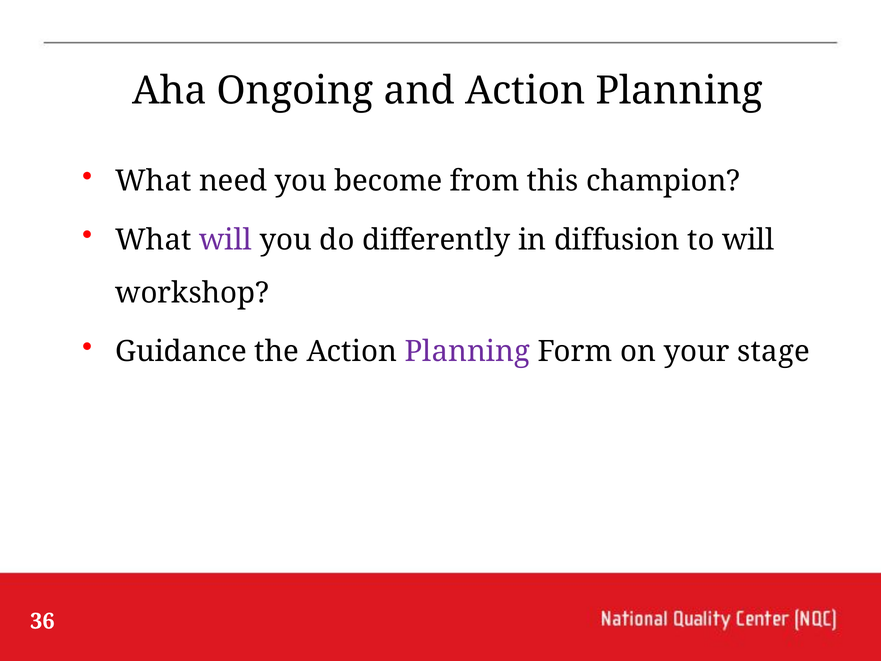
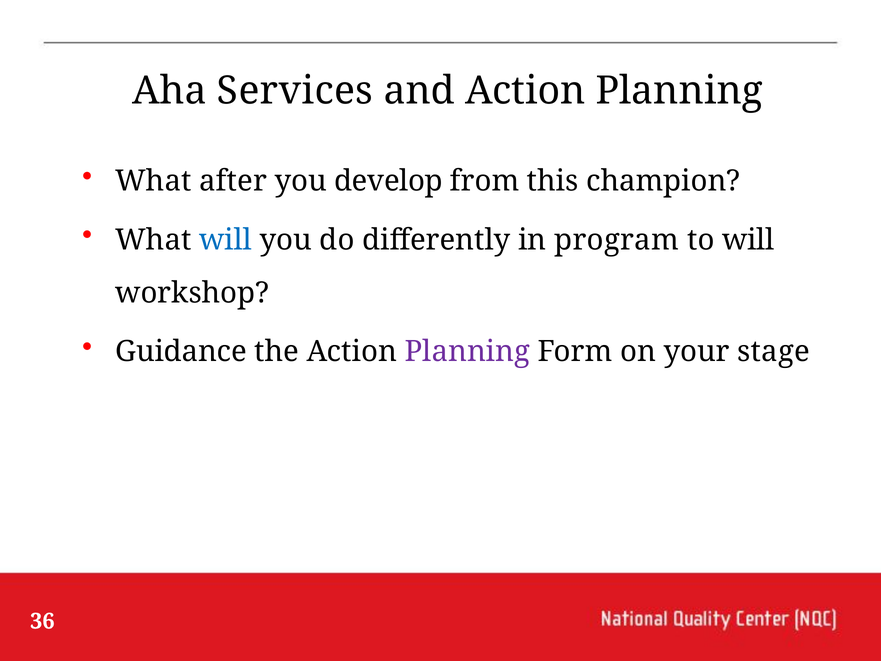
Ongoing: Ongoing -> Services
need: need -> after
become: become -> develop
will at (226, 240) colour: purple -> blue
diffusion: diffusion -> program
